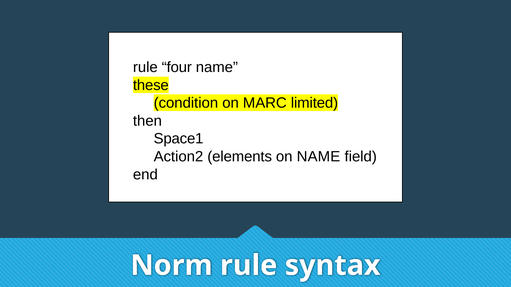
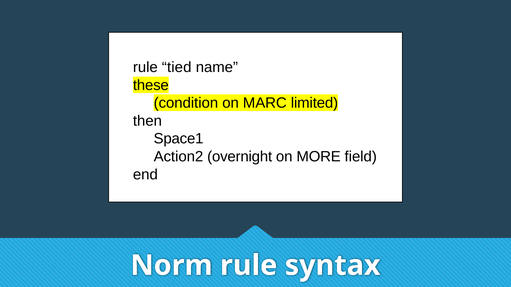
four: four -> tied
elements: elements -> overnight
on NAME: NAME -> MORE
